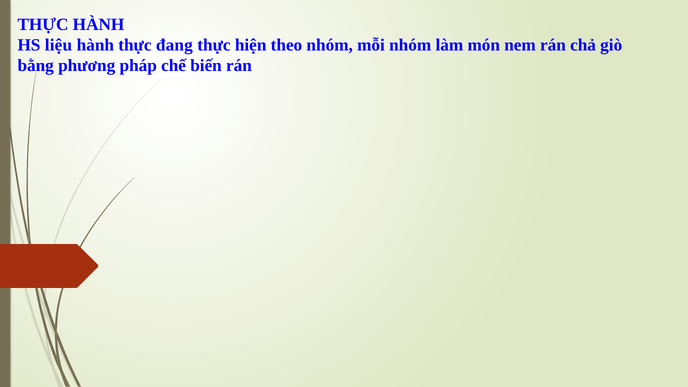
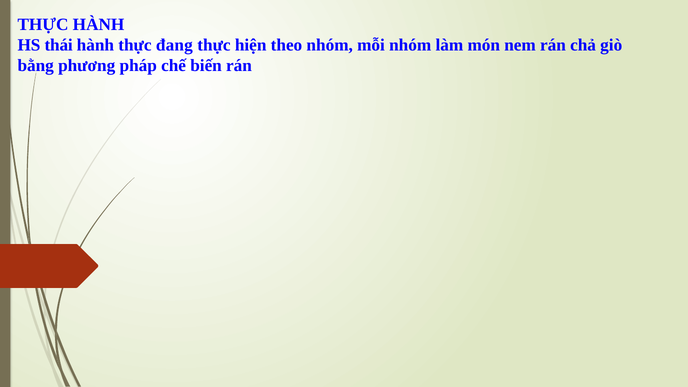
liệu: liệu -> thái
